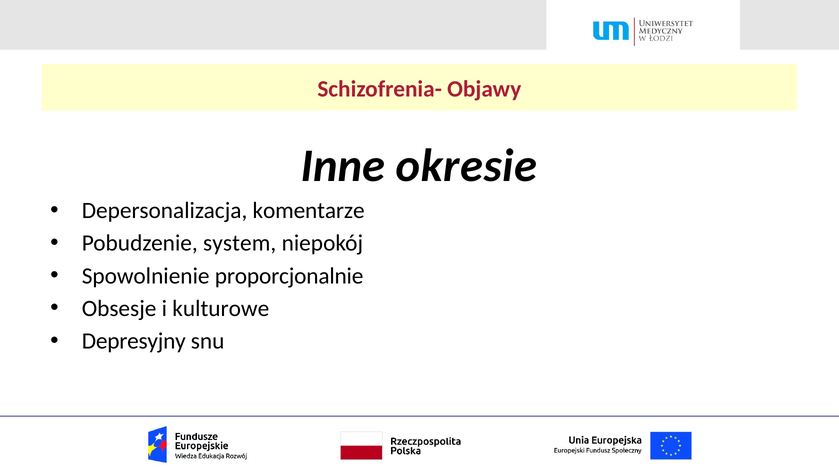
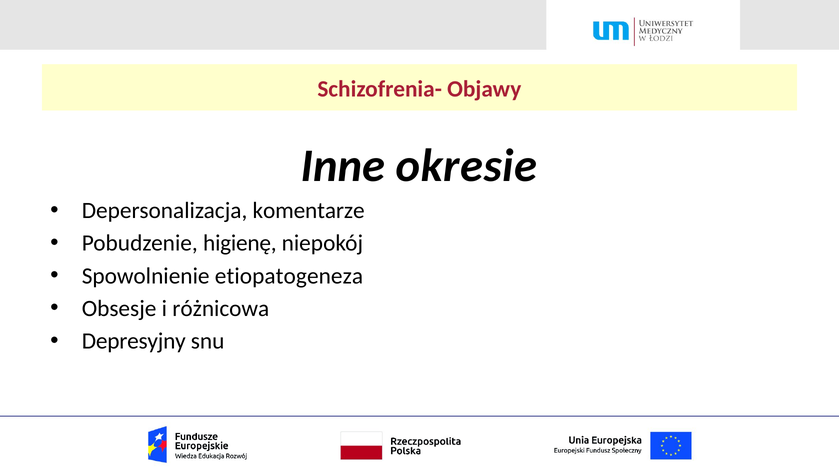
system: system -> higienę
proporcjonalnie: proporcjonalnie -> etiopatogeneza
kulturowe: kulturowe -> różnicowa
